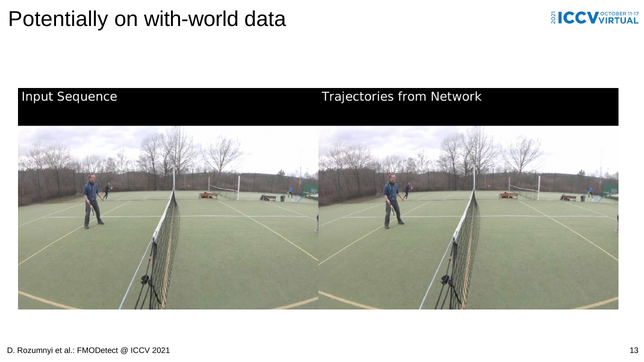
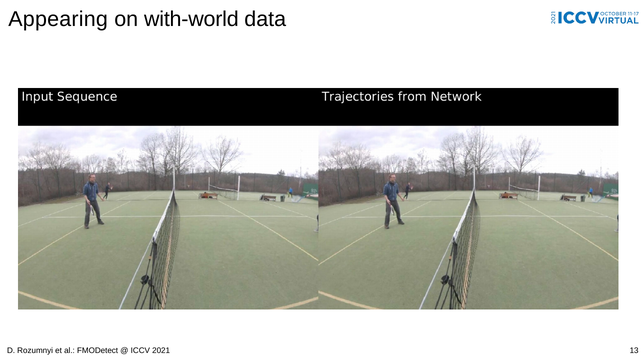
Potentially: Potentially -> Appearing
